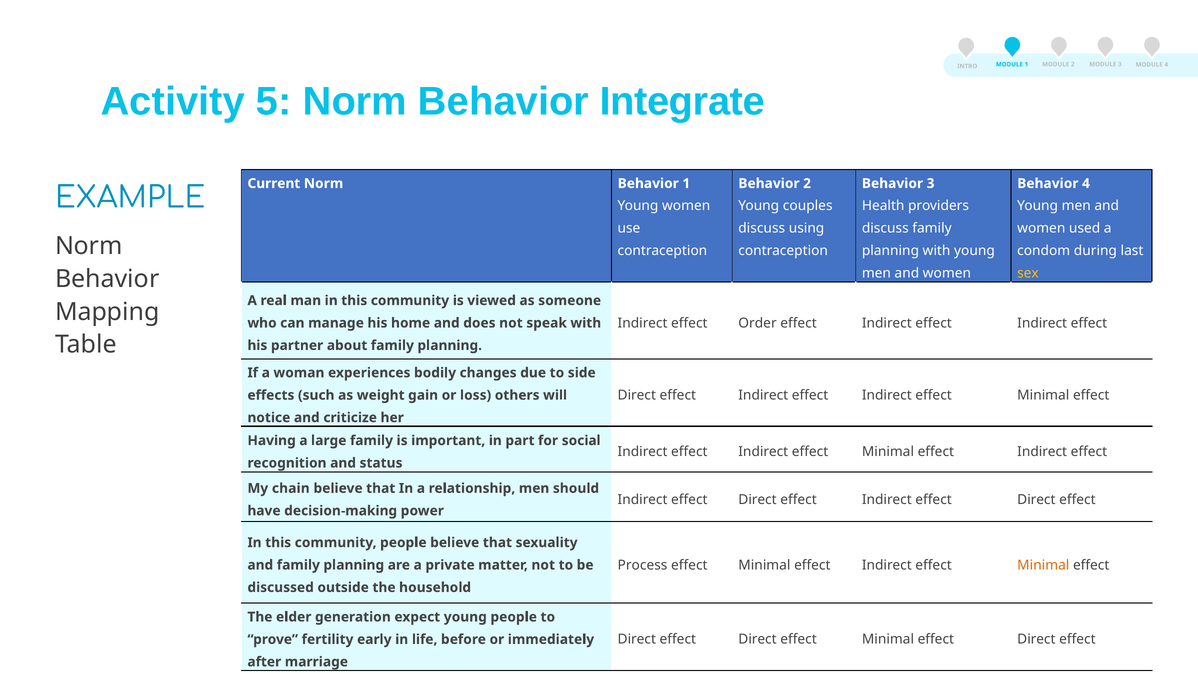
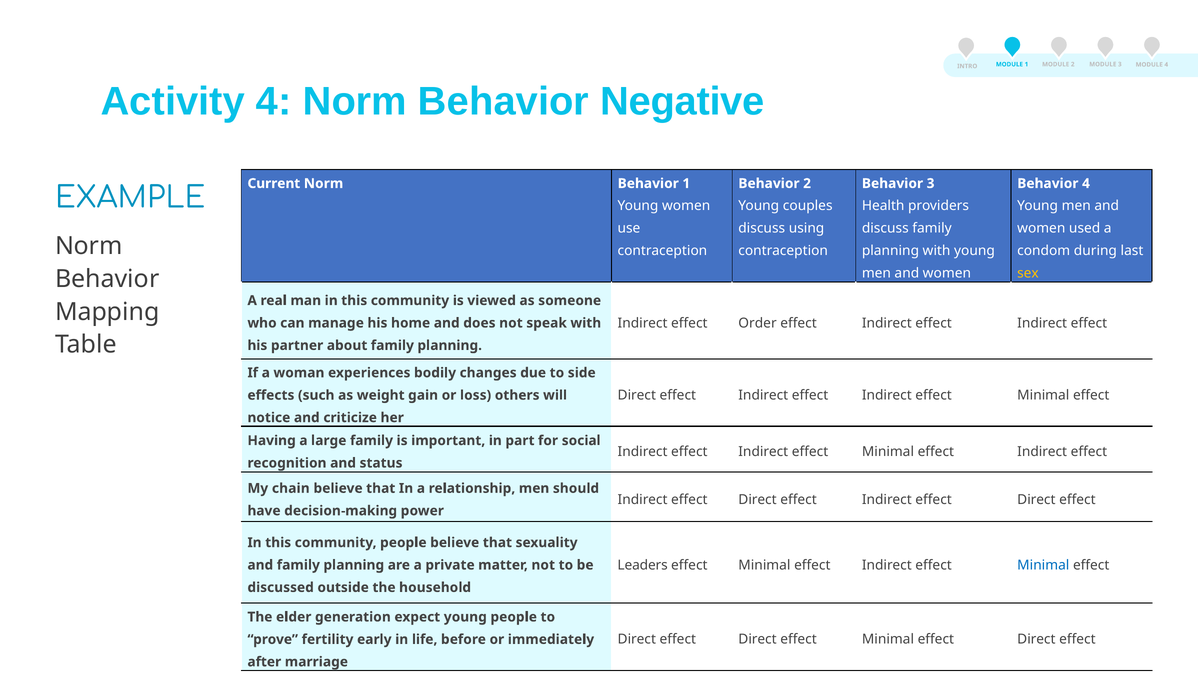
Activity 5: 5 -> 4
Integrate: Integrate -> Negative
Process: Process -> Leaders
Minimal at (1043, 565) colour: orange -> blue
